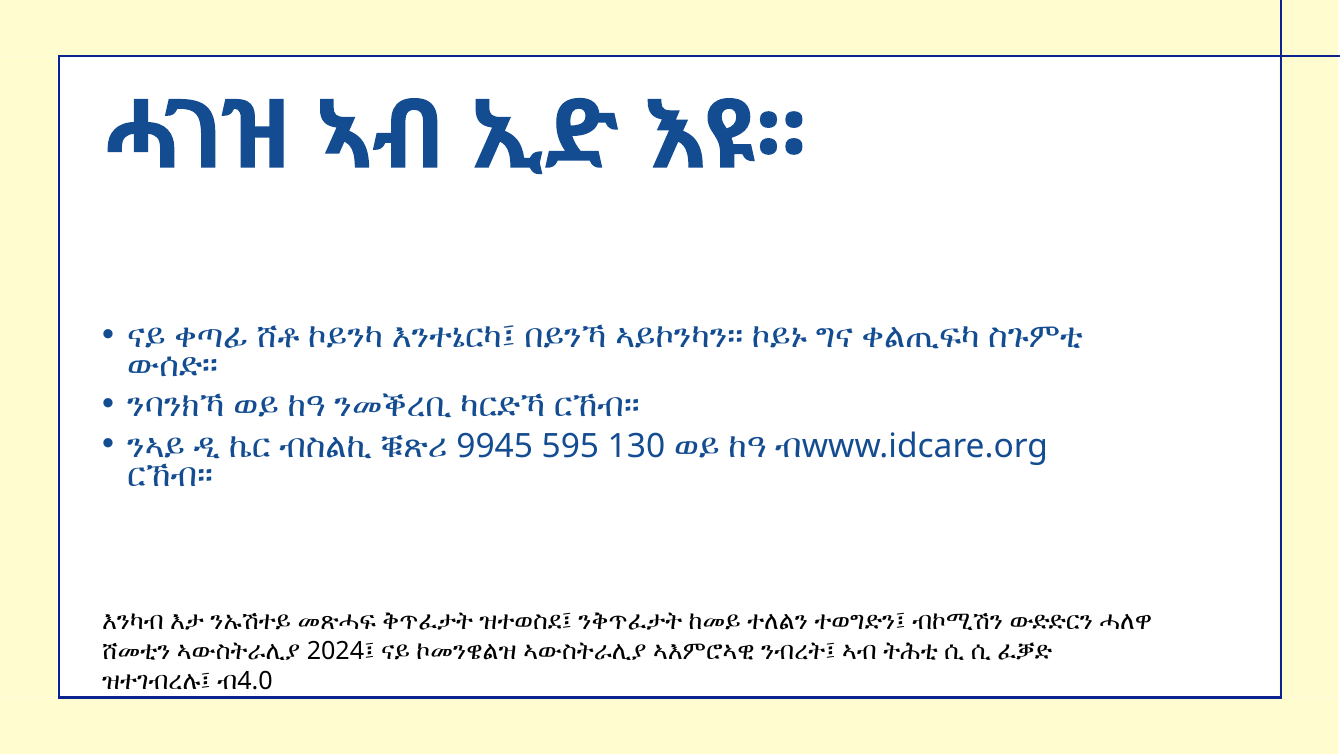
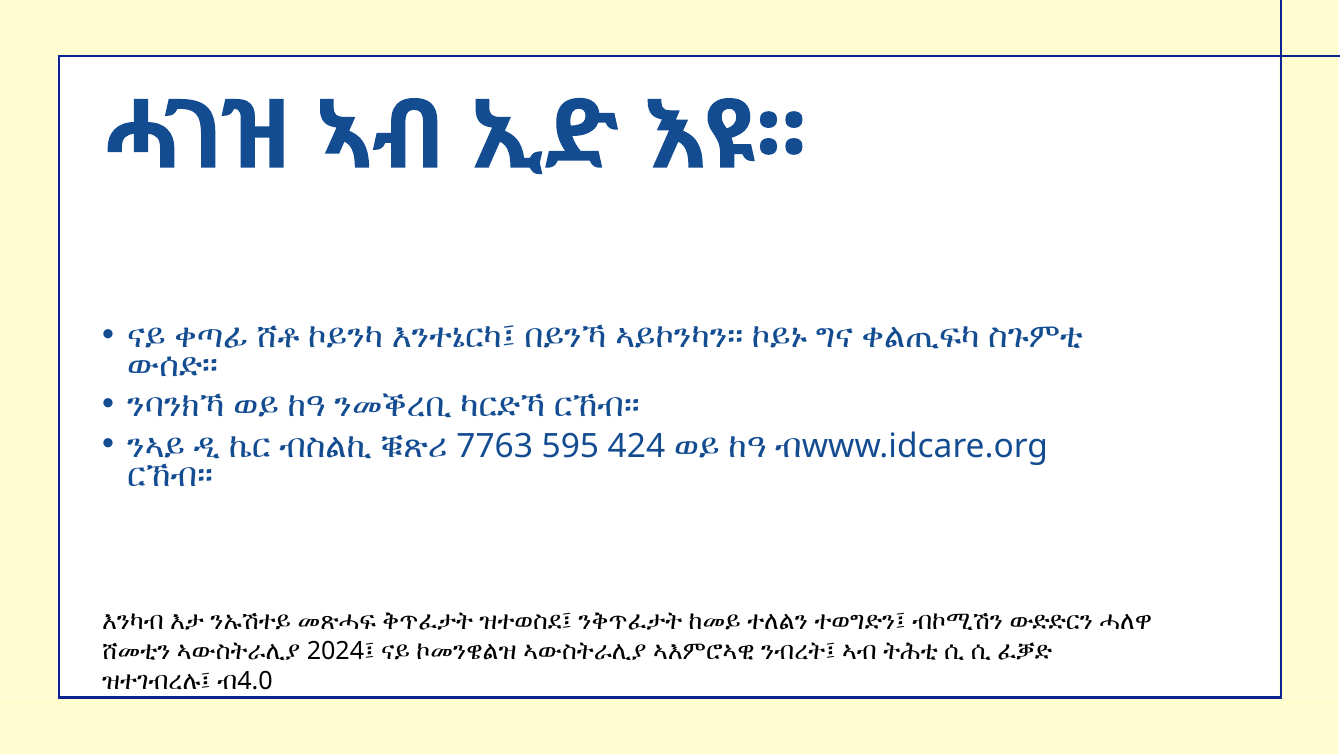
9945: 9945 -> 7763
130: 130 -> 424
